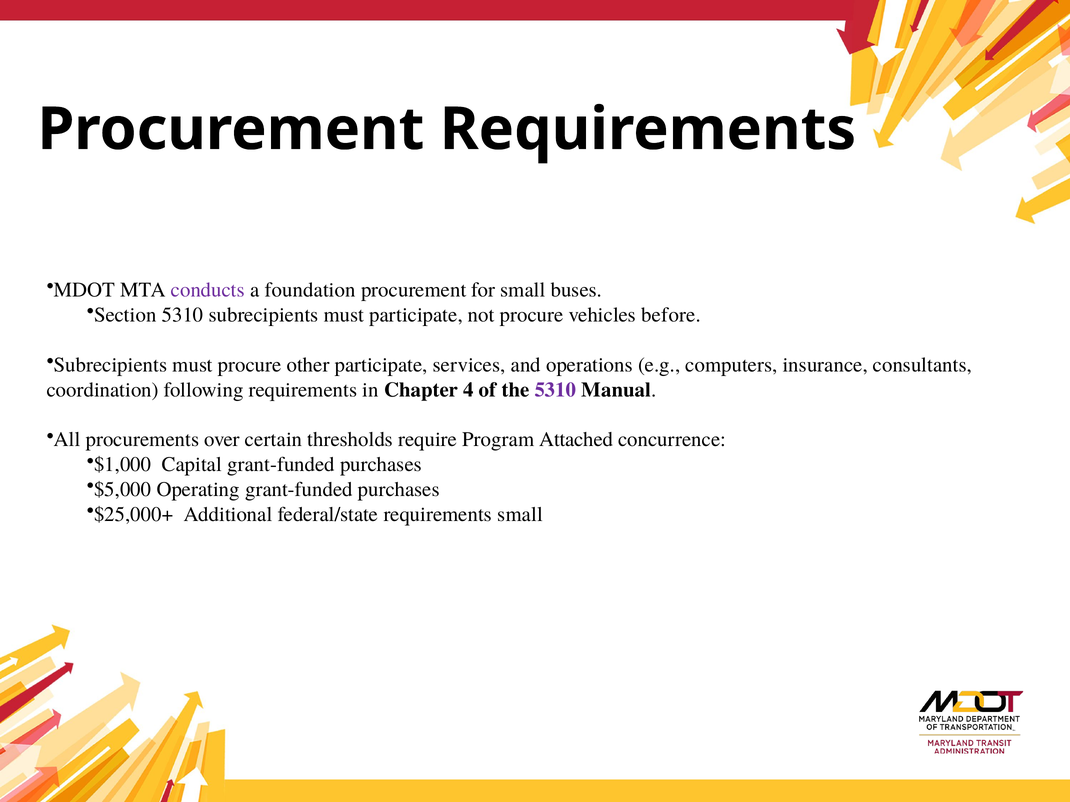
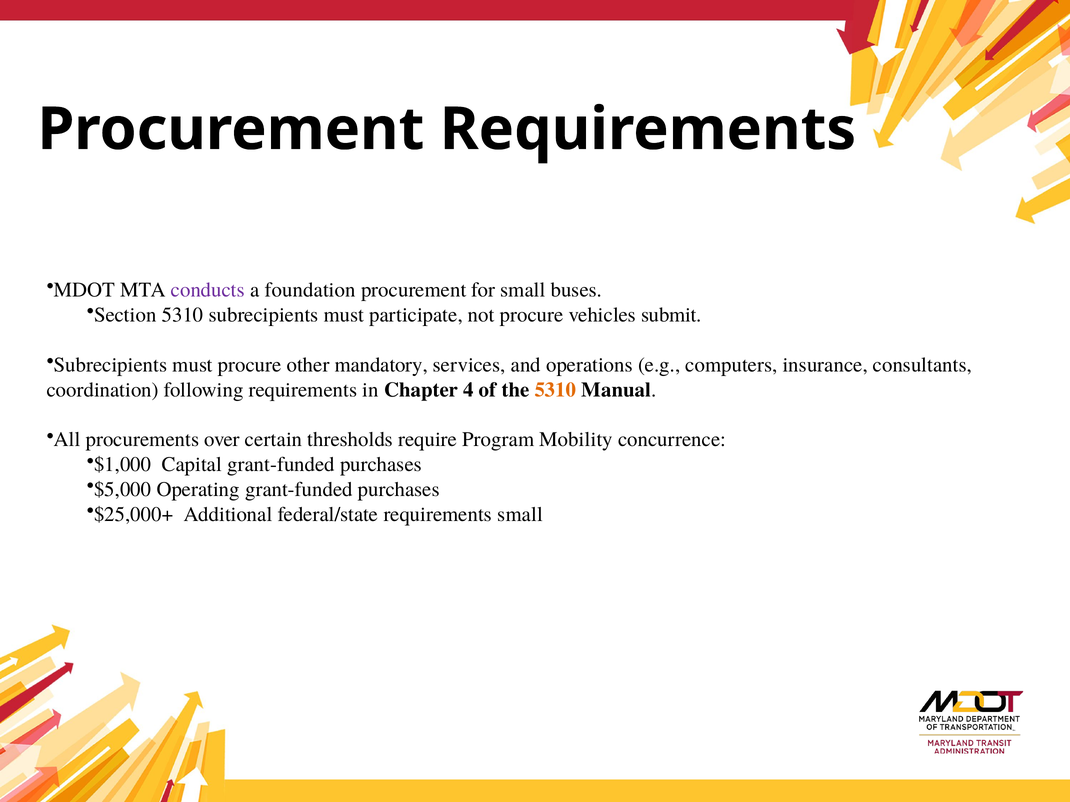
before: before -> submit
other participate: participate -> mandatory
5310 at (555, 390) colour: purple -> orange
Attached: Attached -> Mobility
